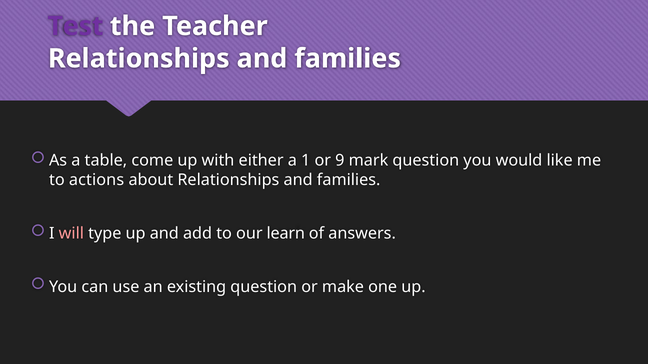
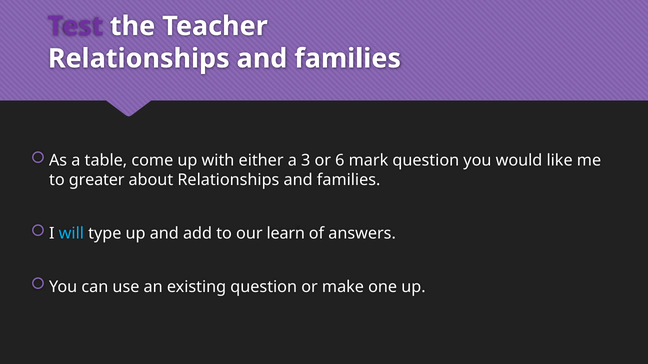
1: 1 -> 3
9: 9 -> 6
actions: actions -> greater
will colour: pink -> light blue
